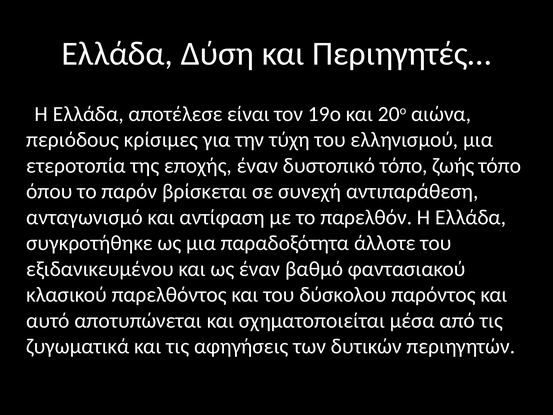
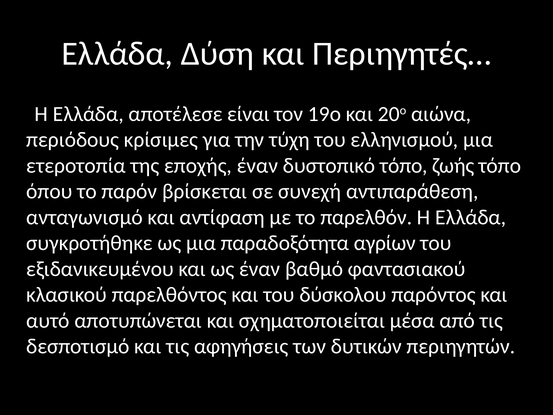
άλλοτε: άλλοτε -> αγρίων
ζυγωματικά: ζυγωματικά -> δεσποτισμό
